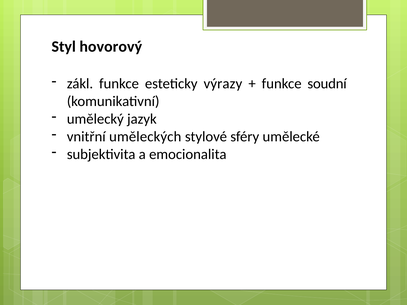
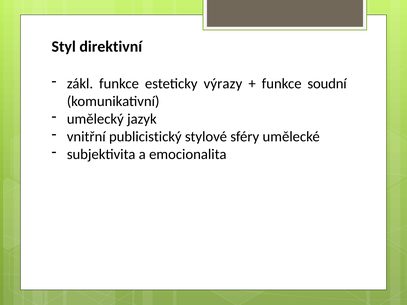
hovorový: hovorový -> direktivní
uměleckých: uměleckých -> publicistický
